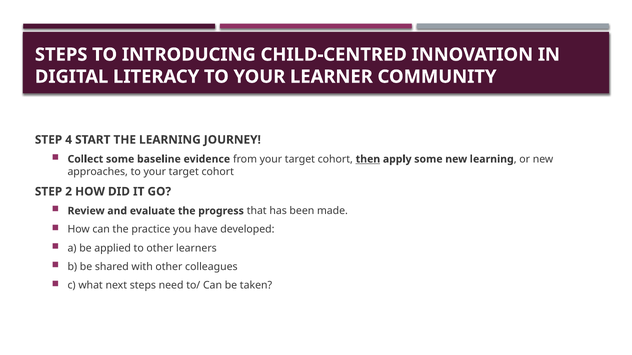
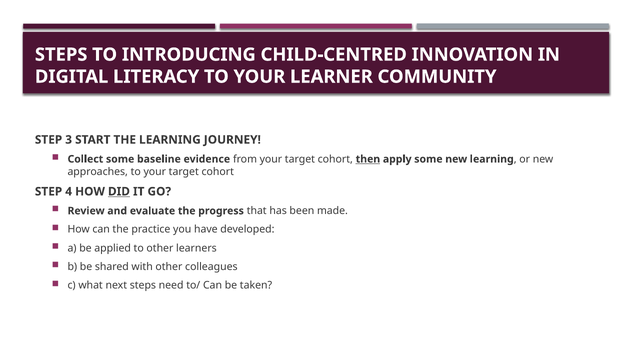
4: 4 -> 3
2: 2 -> 4
DID underline: none -> present
